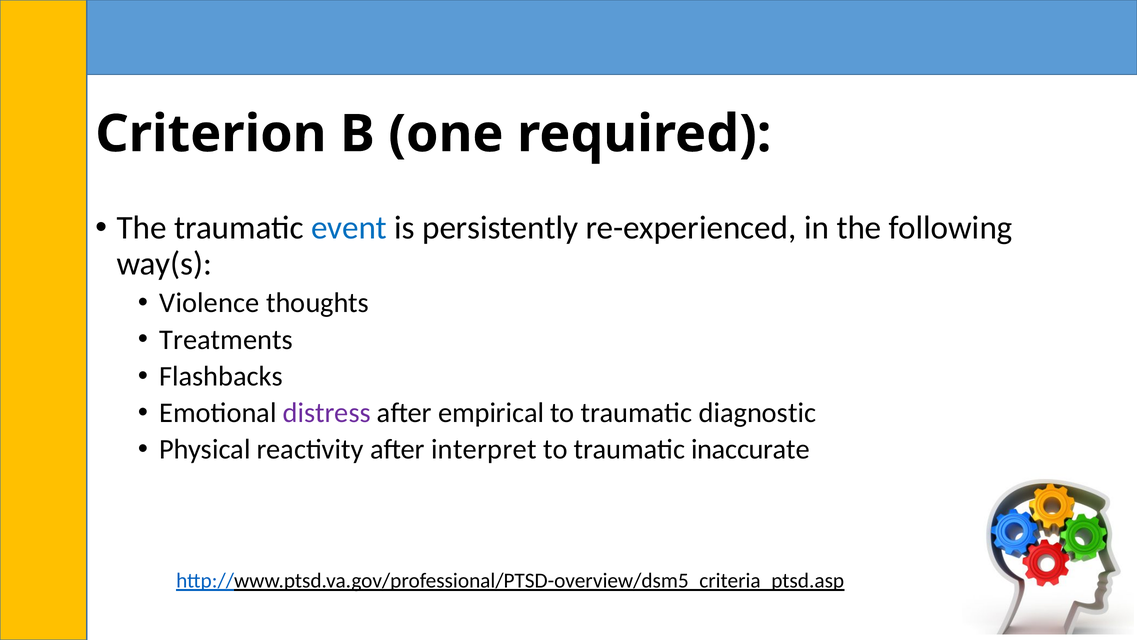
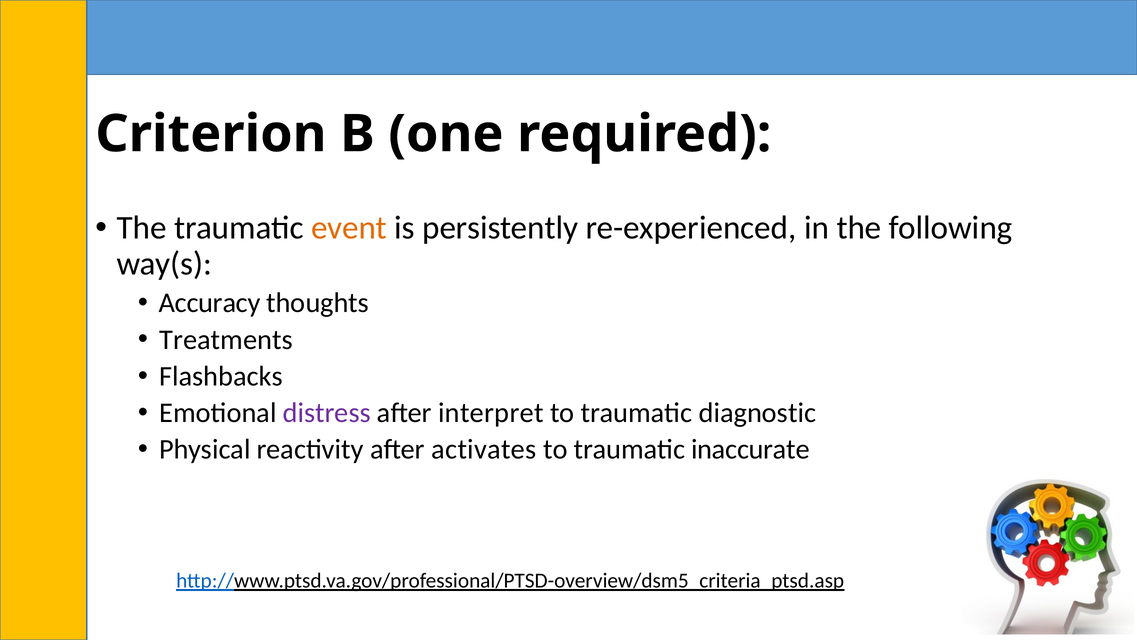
event colour: blue -> orange
Violence: Violence -> Accuracy
empirical: empirical -> interpret
interpret: interpret -> activates
